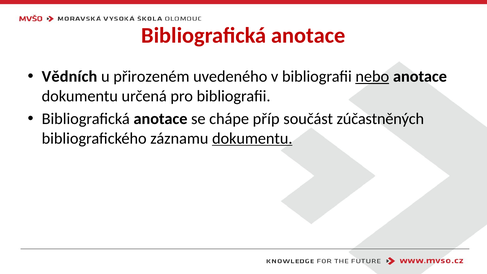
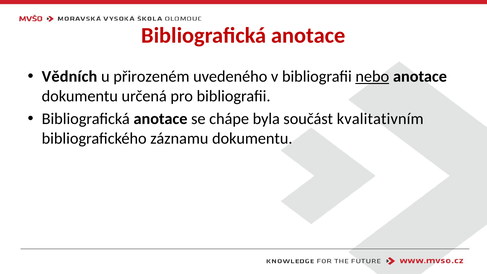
příp: příp -> byla
zúčastněných: zúčastněných -> kvalitativním
dokumentu at (252, 138) underline: present -> none
